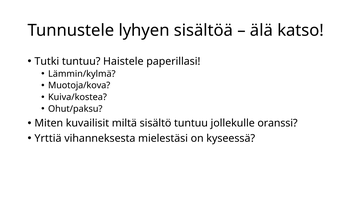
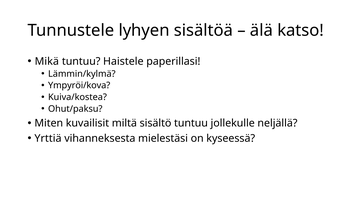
Tutki: Tutki -> Mikä
Muotoja/kova: Muotoja/kova -> Ympyröi/kova
oranssi: oranssi -> neljällä
